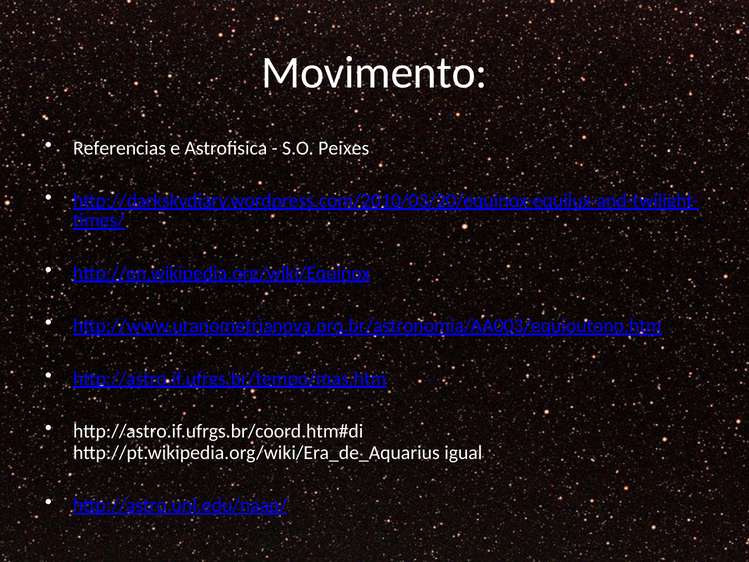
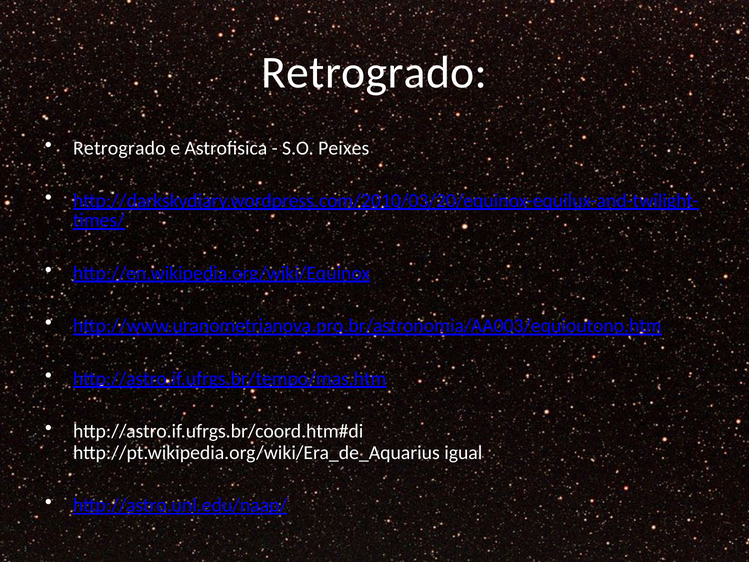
Movimento at (374, 73): Movimento -> Retrogrado
Referencias at (120, 148): Referencias -> Retrogrado
